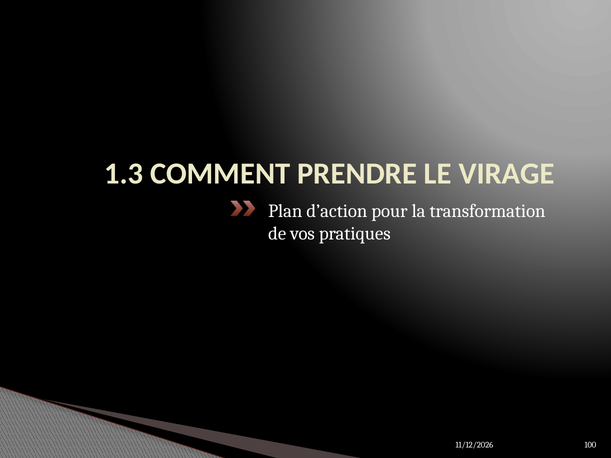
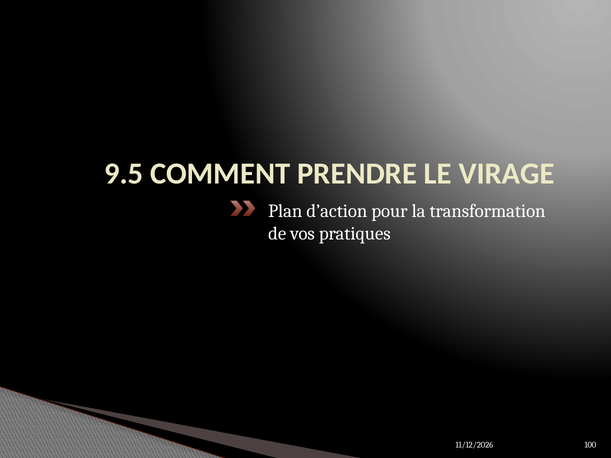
1.3: 1.3 -> 9.5
